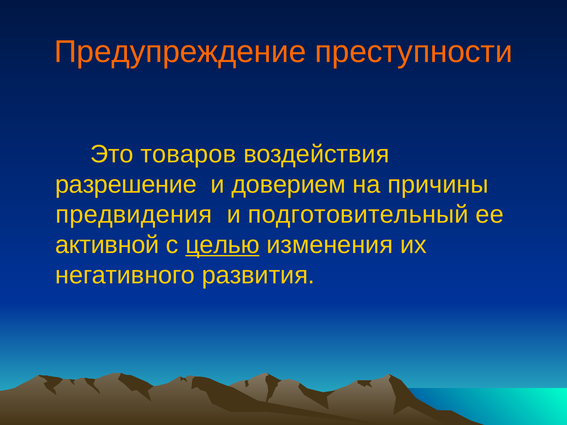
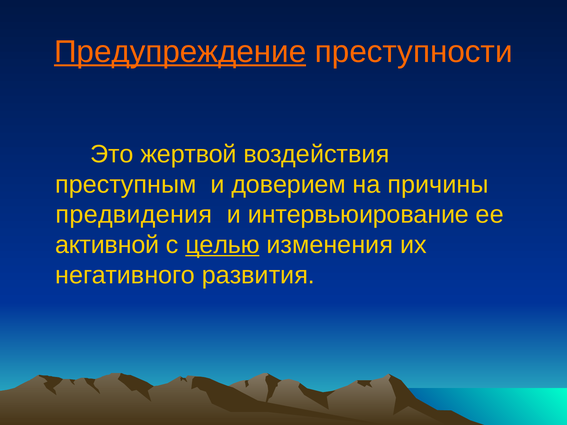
Предупреждение underline: none -> present
товаров: товаров -> жертвой
разрешение: разрешение -> преступным
подготовительный: подготовительный -> интервьюирование
